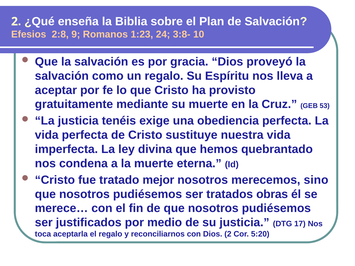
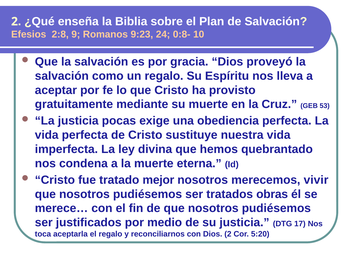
1:23: 1:23 -> 9:23
3:8-: 3:8- -> 0:8-
tenéis: tenéis -> pocas
sino: sino -> vivir
